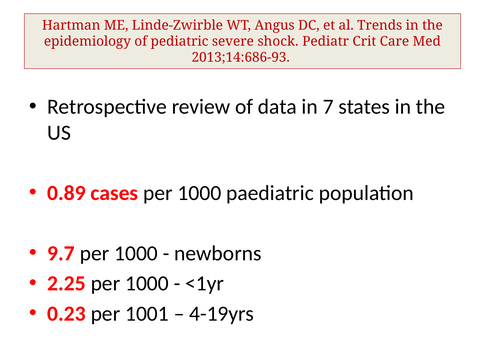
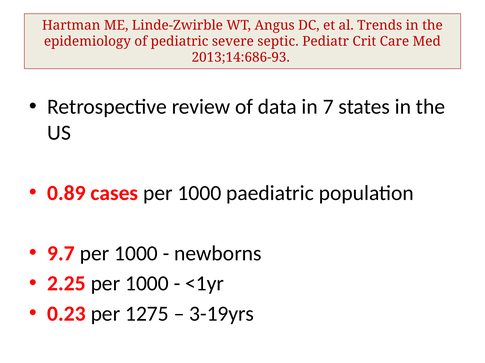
shock: shock -> septic
1001: 1001 -> 1275
4-19yrs: 4-19yrs -> 3-19yrs
